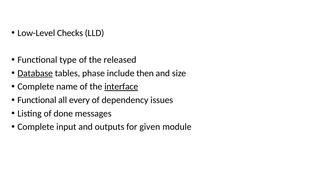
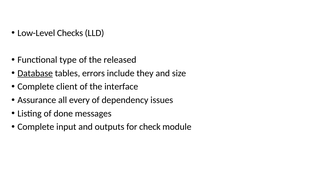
phase: phase -> errors
then: then -> they
name: name -> client
interface underline: present -> none
Functional at (37, 100): Functional -> Assurance
given: given -> check
